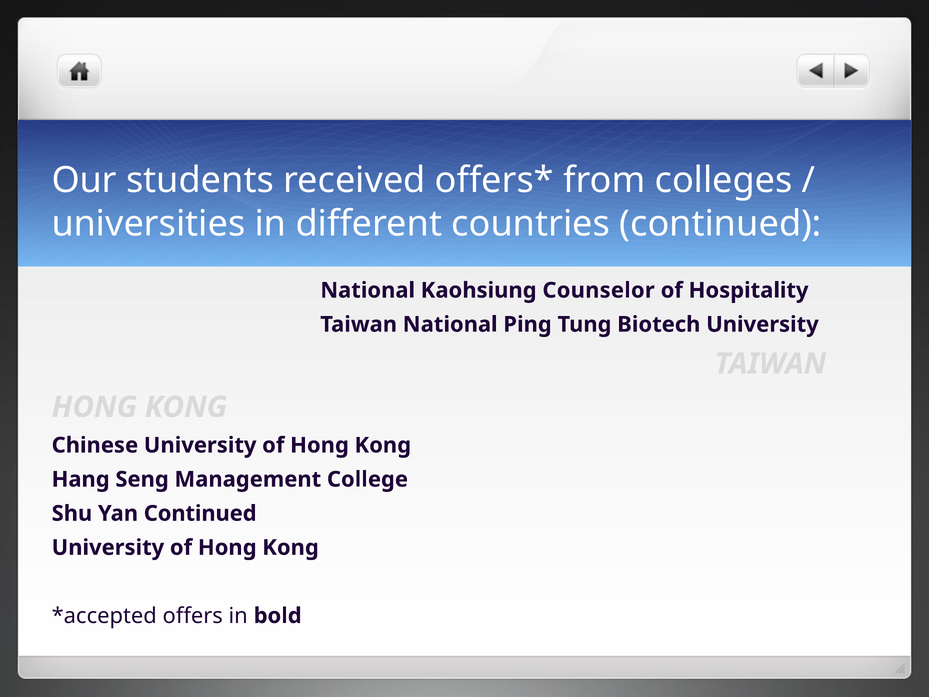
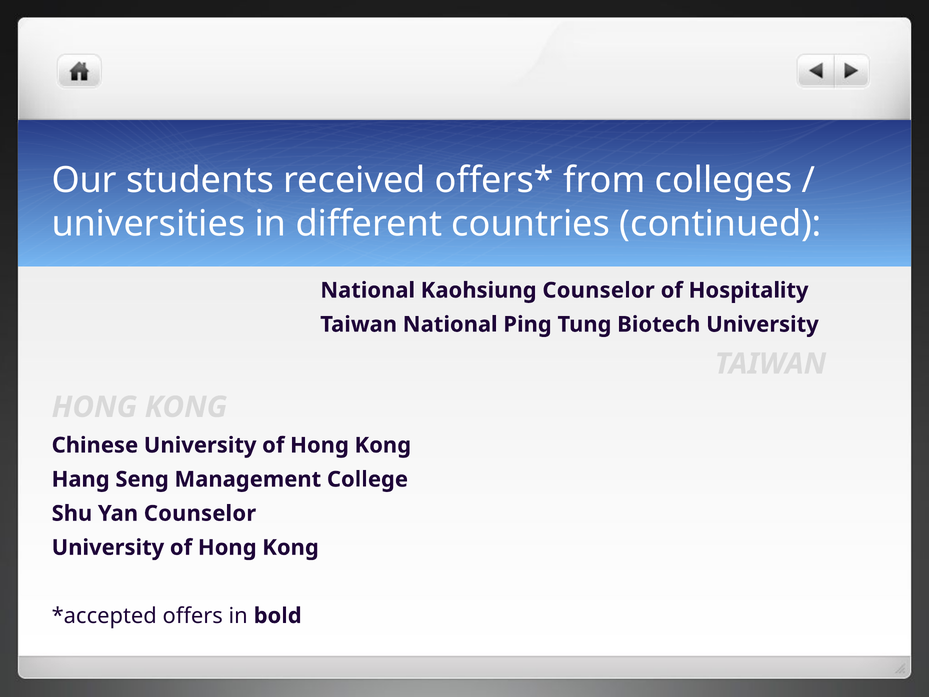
Yan Continued: Continued -> Counselor
